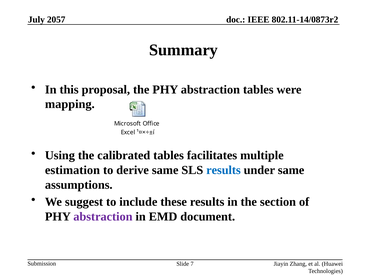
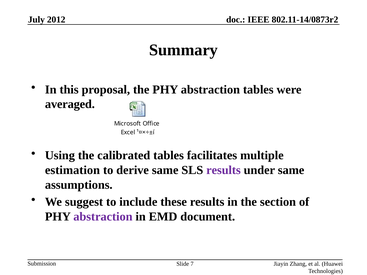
2057: 2057 -> 2012
mapping: mapping -> averaged
results at (223, 170) colour: blue -> purple
